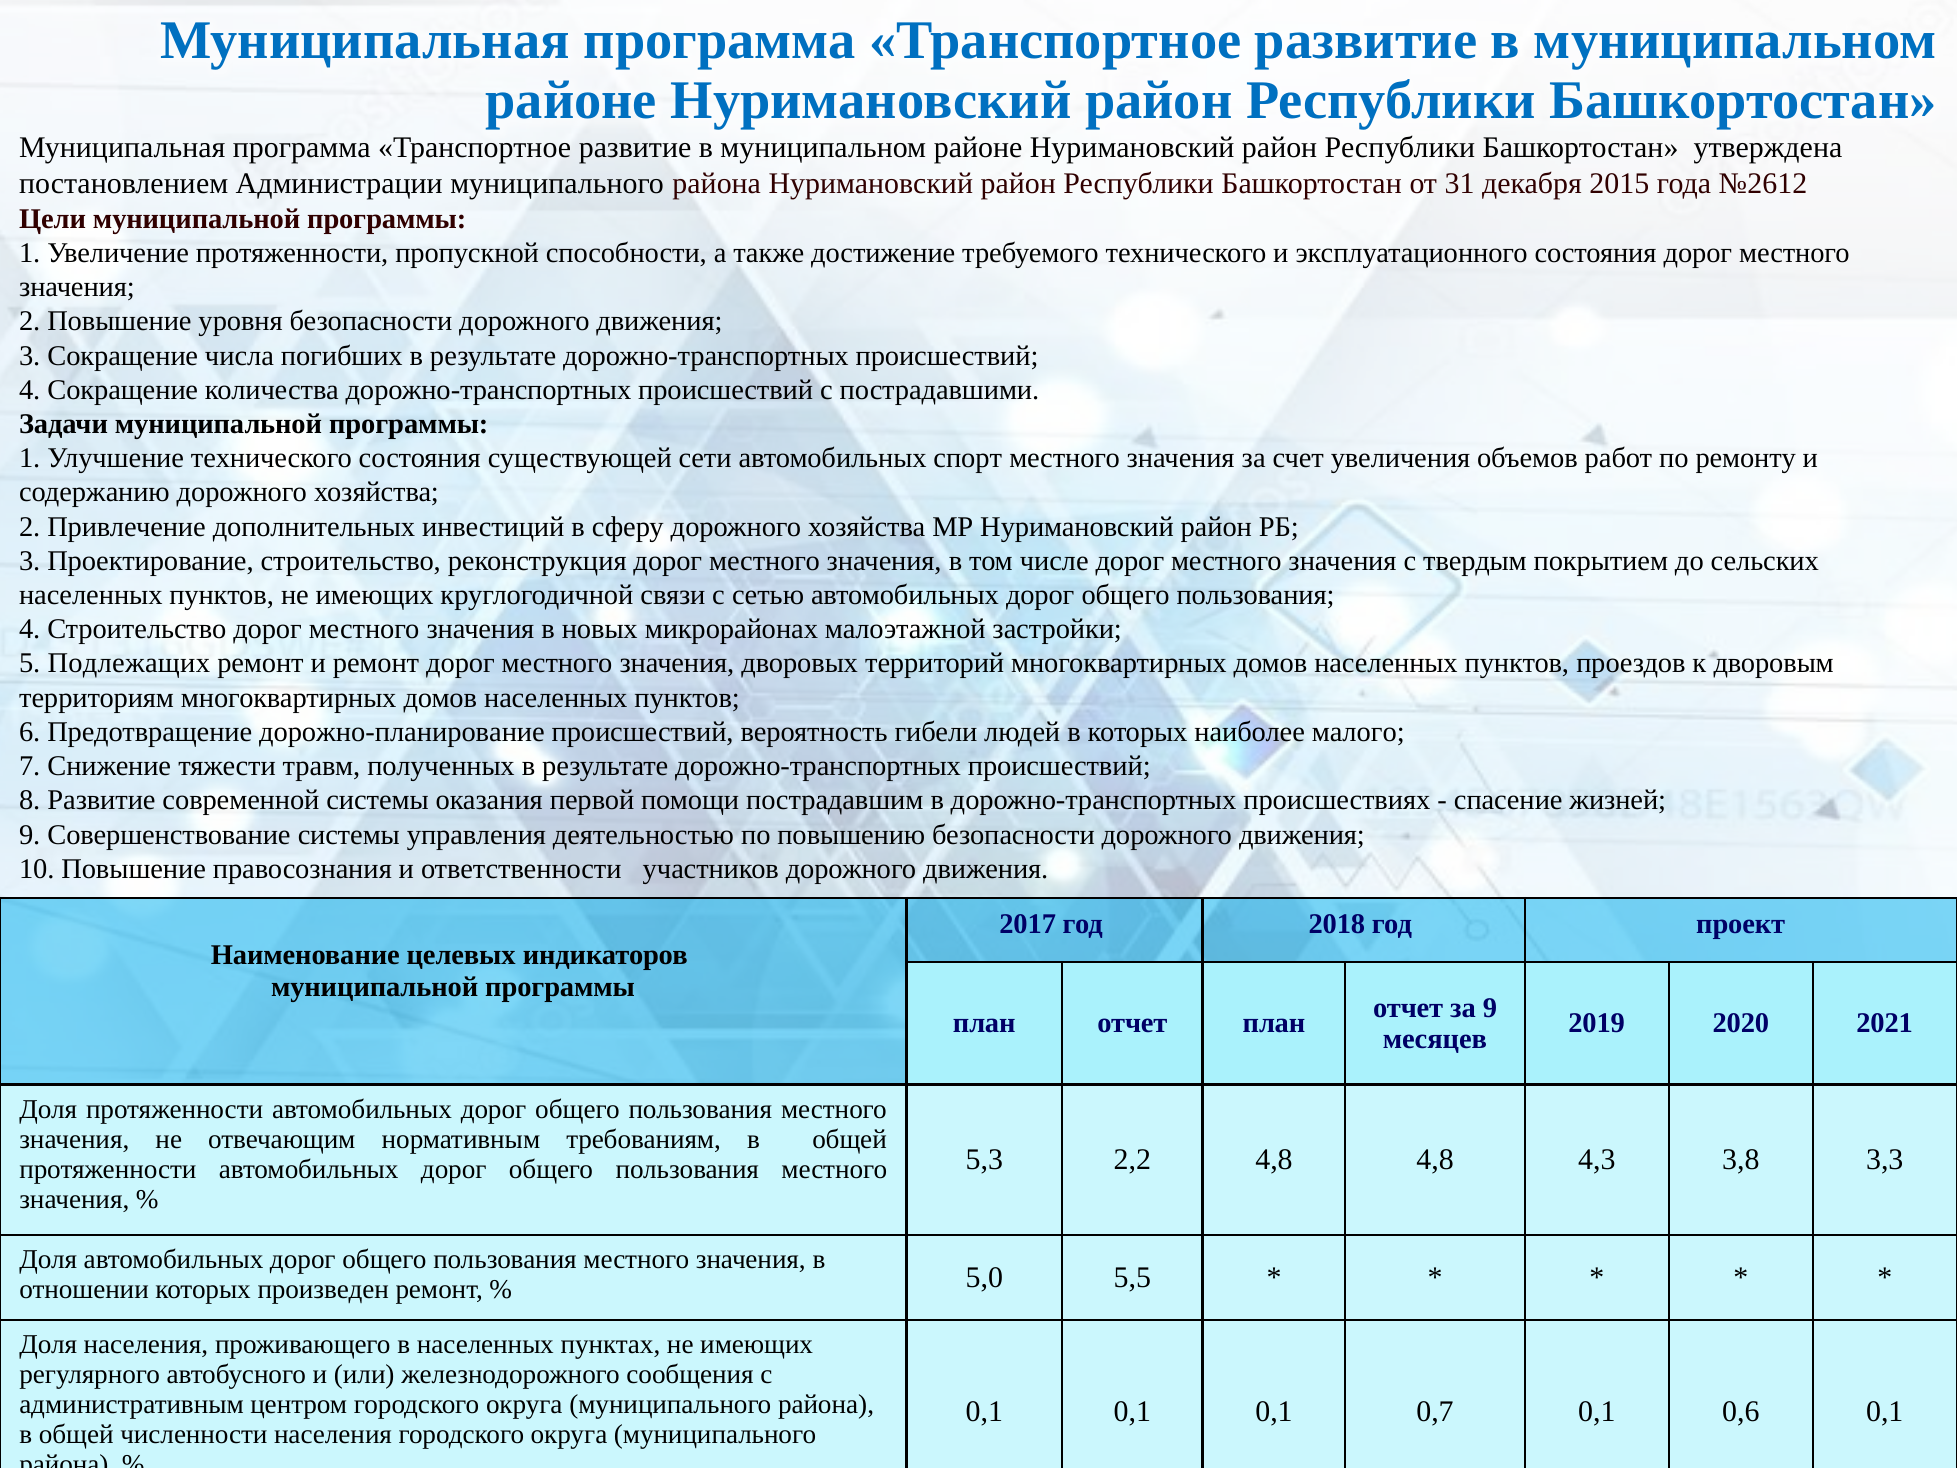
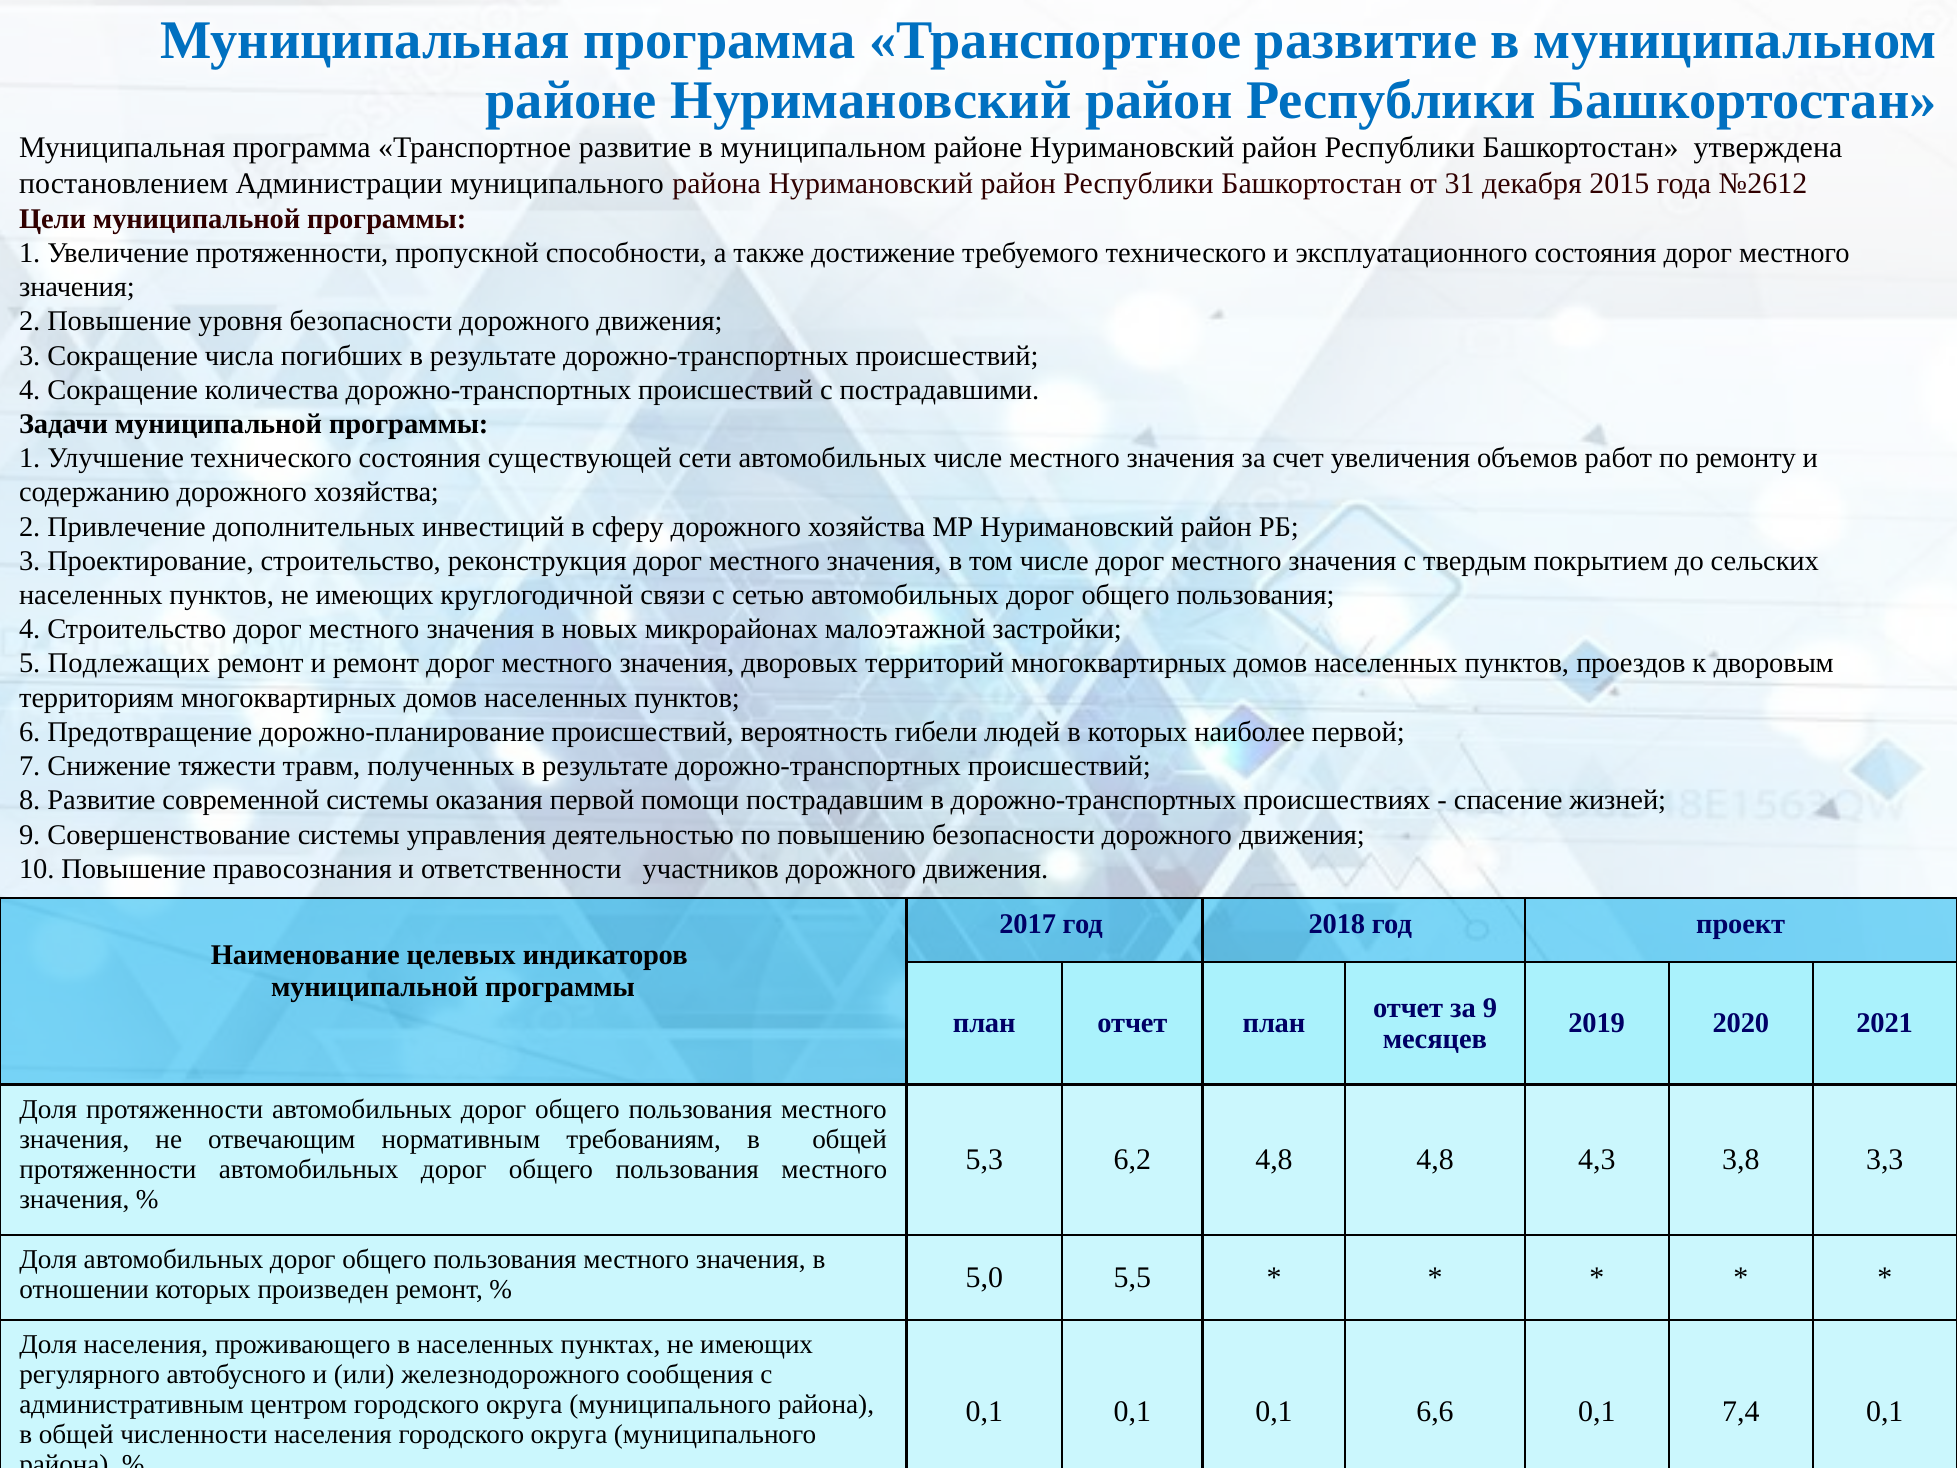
автомобильных спорт: спорт -> числе
наиболее малого: малого -> первой
2,2: 2,2 -> 6,2
0,7: 0,7 -> 6,6
0,6: 0,6 -> 7,4
